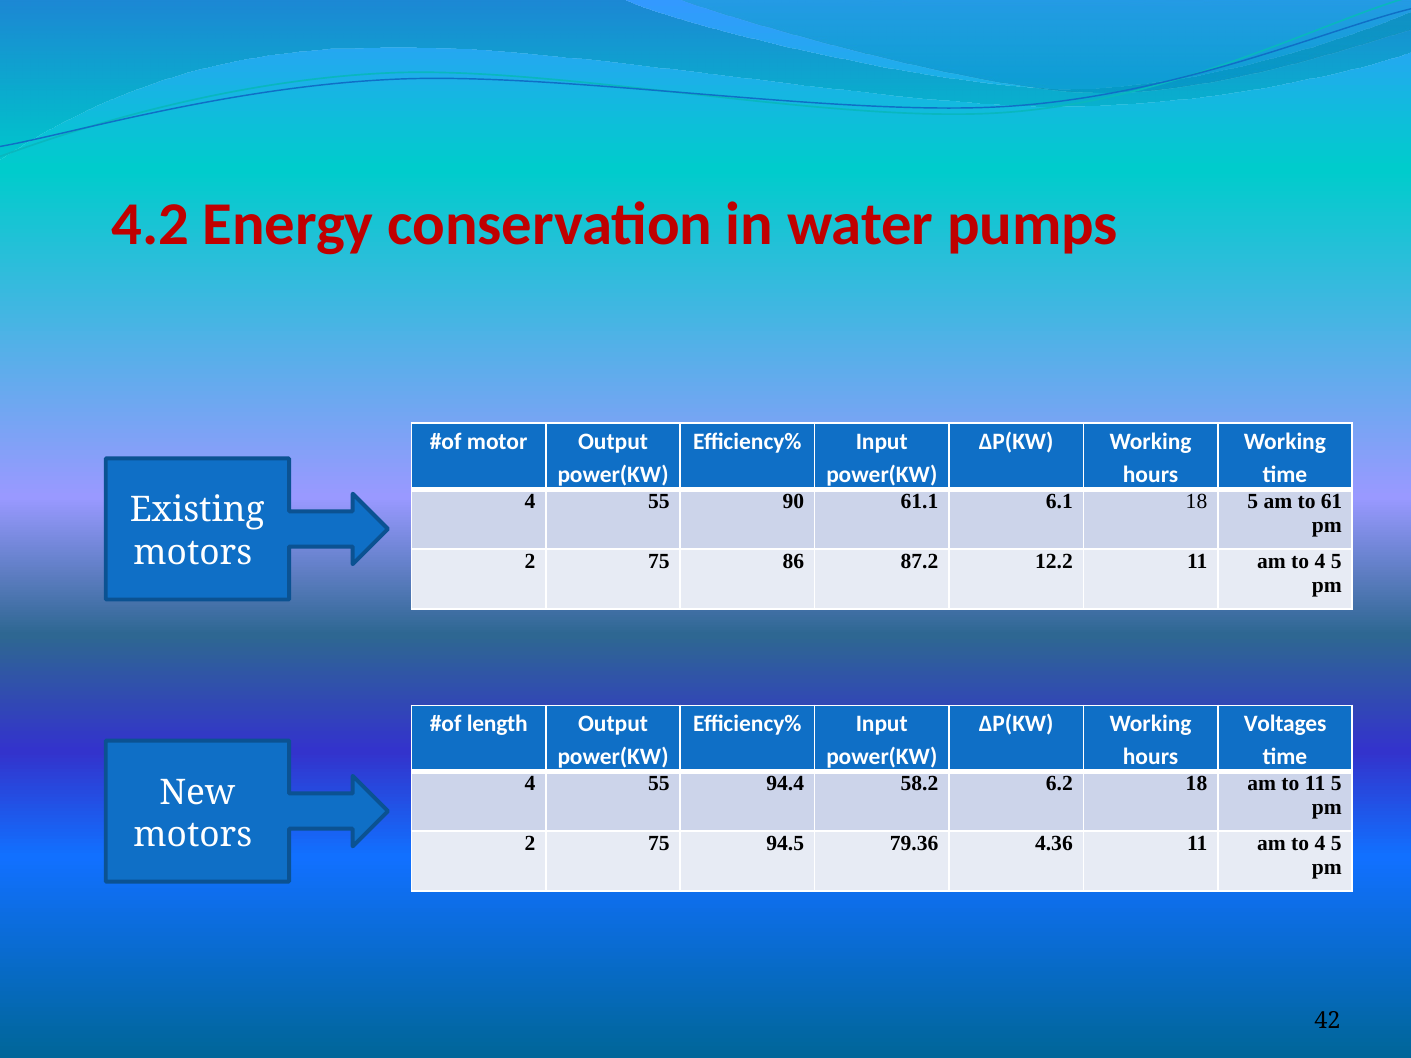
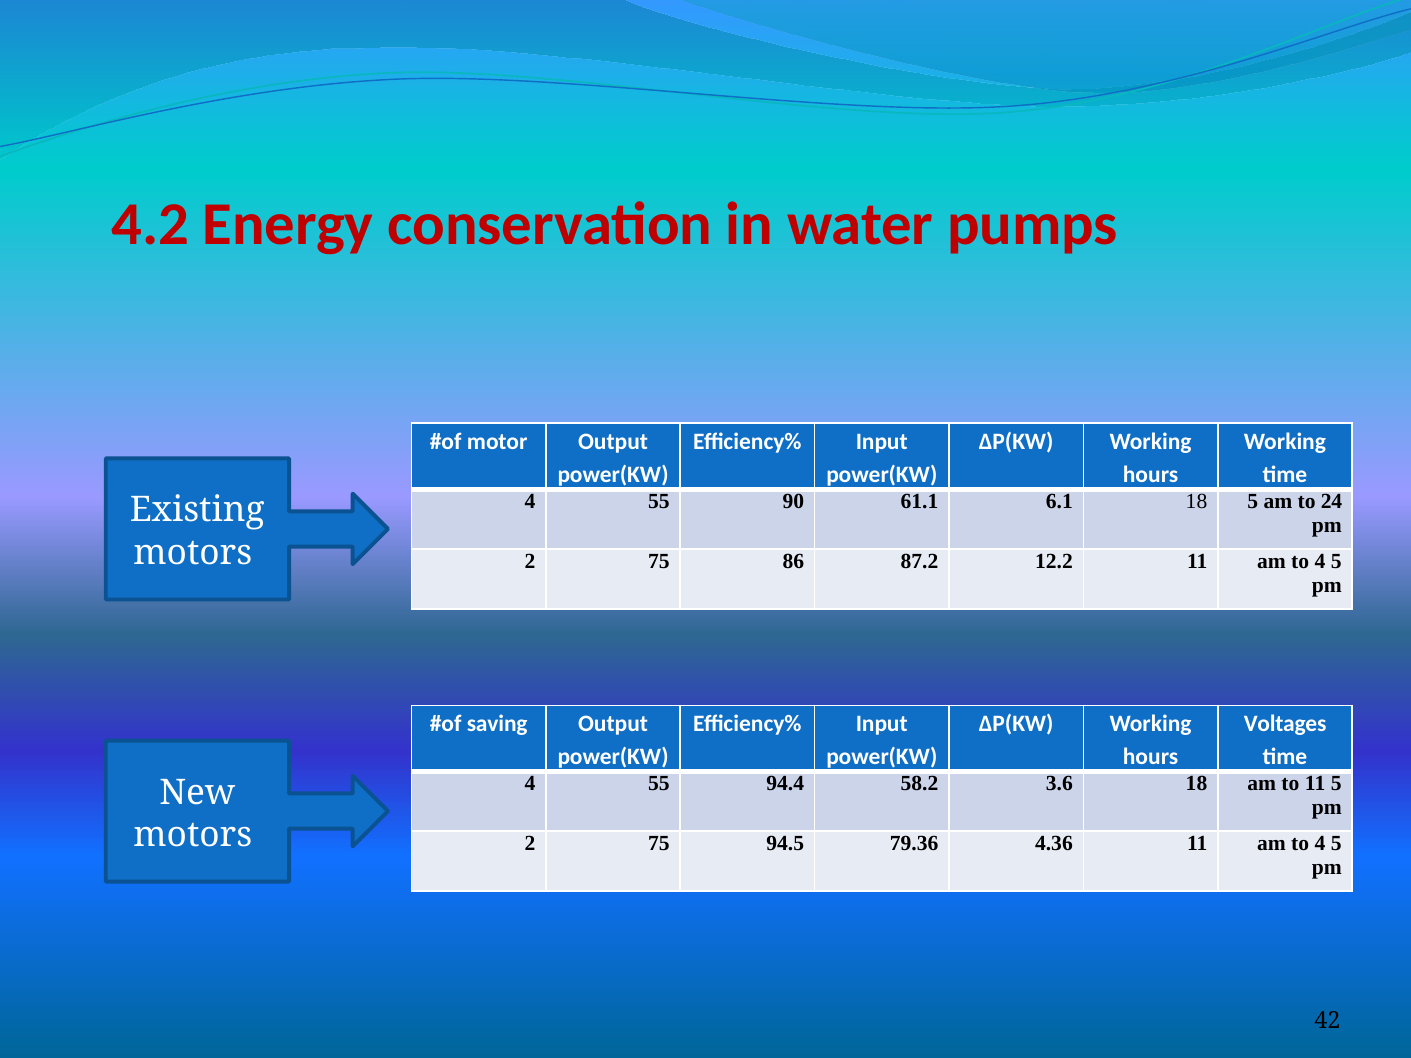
61: 61 -> 24
length: length -> saving
6.2: 6.2 -> 3.6
